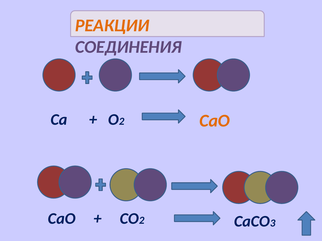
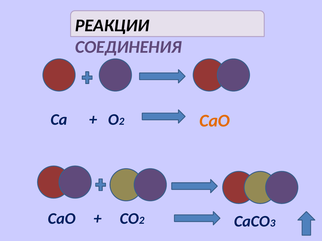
РЕАКЦИИ colour: orange -> black
